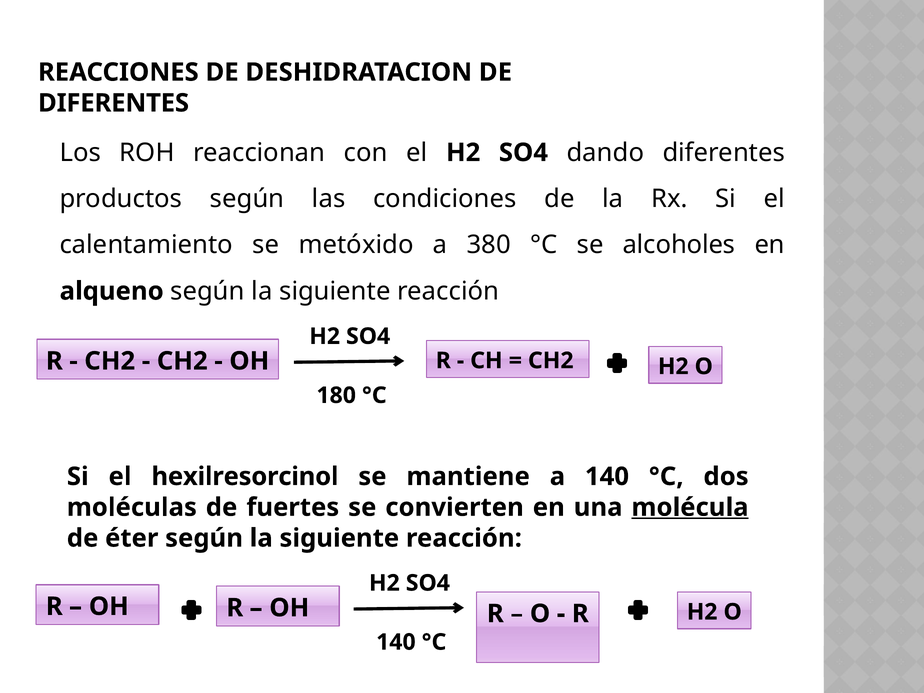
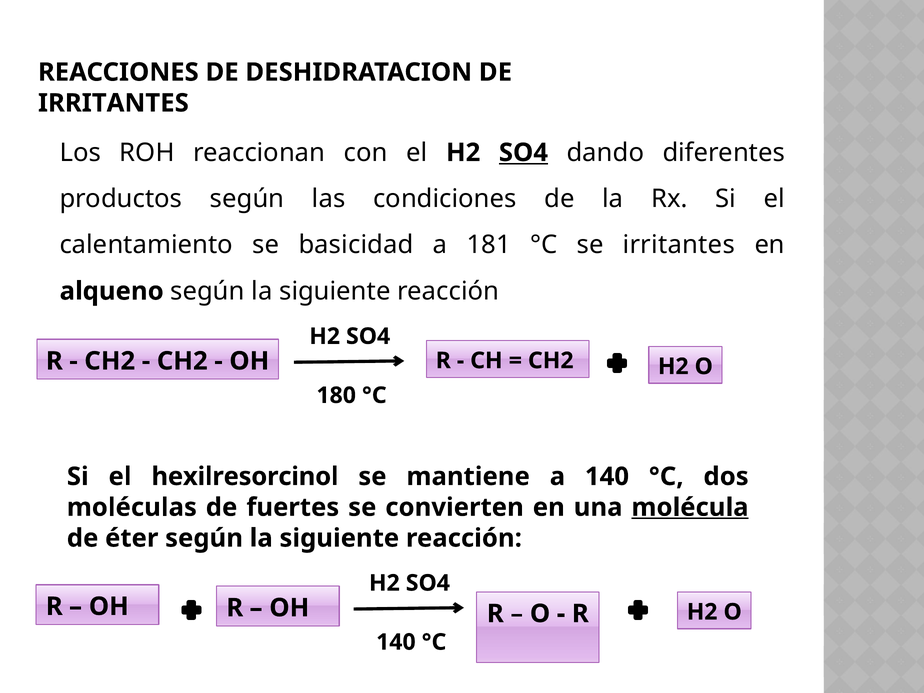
DIFERENTES at (114, 103): DIFERENTES -> IRRITANTES
SO4 at (523, 153) underline: none -> present
metóxido: metóxido -> basicidad
380: 380 -> 181
se alcoholes: alcoholes -> irritantes
